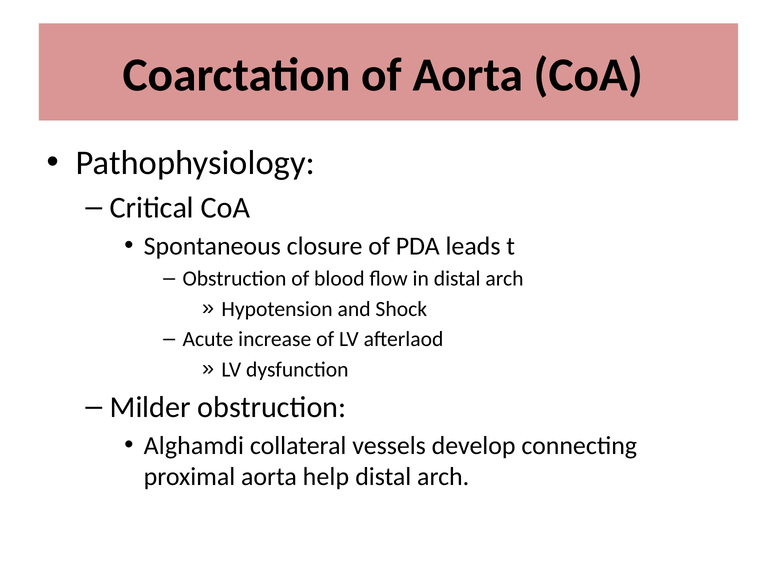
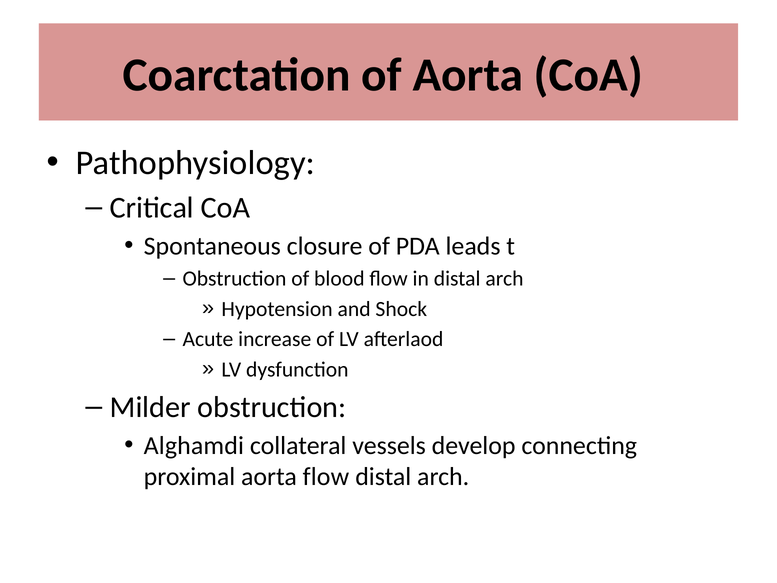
aorta help: help -> flow
